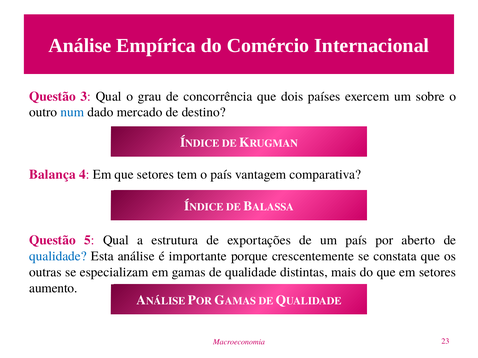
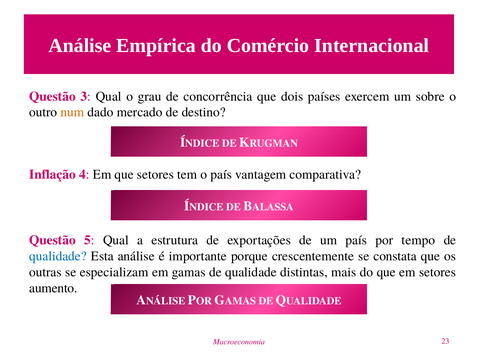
num colour: blue -> orange
Balança: Balança -> Inflação
aberto: aberto -> tempo
